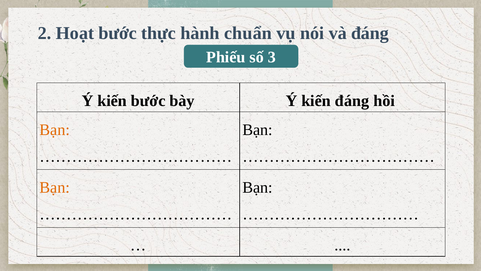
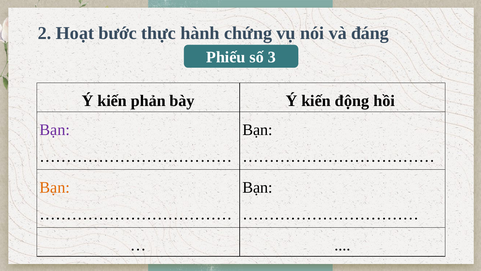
chuẩn: chuẩn -> chứng
kiến bước: bước -> phản
kiến đáng: đáng -> động
Bạn at (55, 129) colour: orange -> purple
